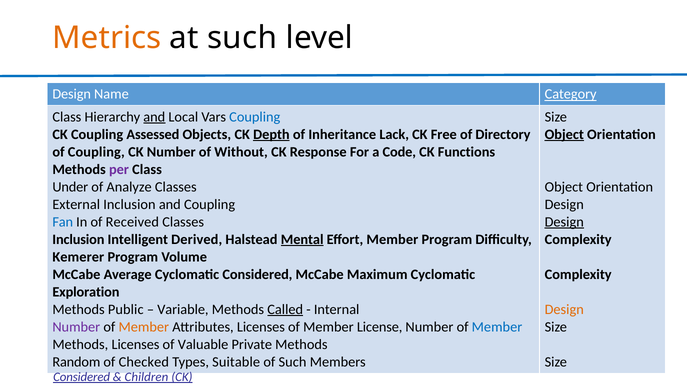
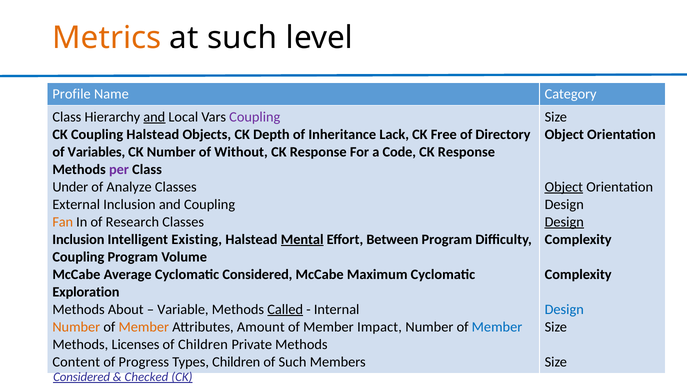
Design at (72, 94): Design -> Profile
Category underline: present -> none
Coupling at (255, 117) colour: blue -> purple
Coupling Assessed: Assessed -> Halstead
Depth underline: present -> none
Object at (564, 135) underline: present -> none
of Coupling: Coupling -> Variables
Functions at (466, 152): Functions -> Response
Object at (564, 187) underline: none -> present
Fan colour: blue -> orange
Received: Received -> Research
Derived: Derived -> Existing
Effort Member: Member -> Between
Kemerer at (78, 257): Kemerer -> Coupling
Public: Public -> About
Design at (564, 310) colour: orange -> blue
Number at (76, 327) colour: purple -> orange
Attributes Licenses: Licenses -> Amount
License: License -> Impact
of Valuable: Valuable -> Children
Random: Random -> Content
Checked: Checked -> Progress
Types Suitable: Suitable -> Children
Children: Children -> Checked
